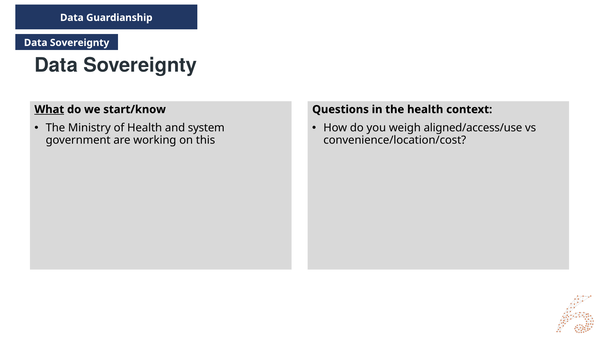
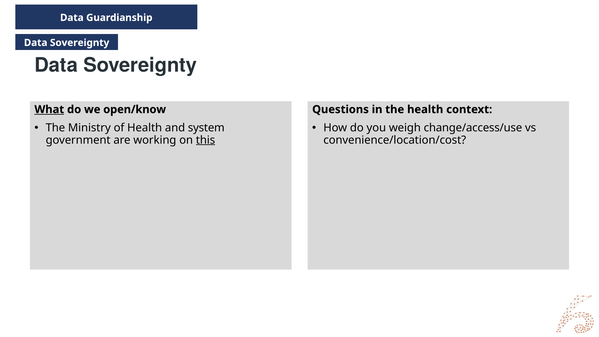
start/know: start/know -> open/know
aligned/access/use: aligned/access/use -> change/access/use
this underline: none -> present
